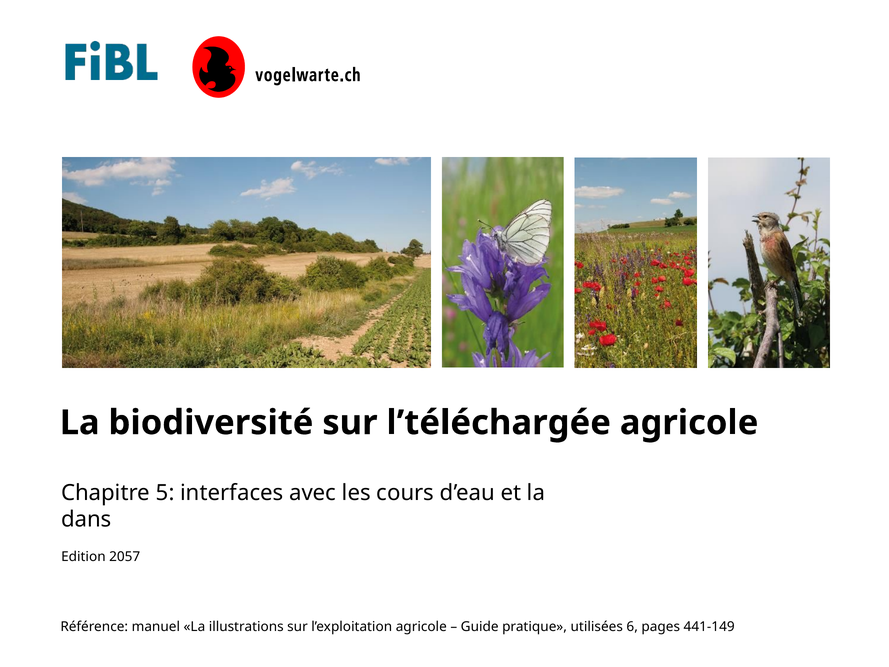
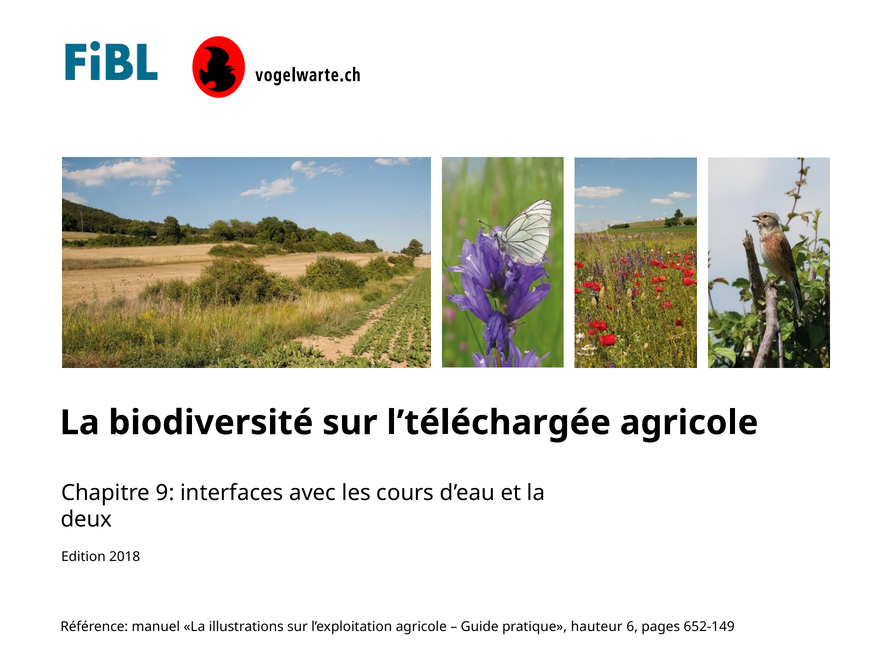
5: 5 -> 9
dans: dans -> deux
2057: 2057 -> 2018
utilisées: utilisées -> hauteur
441-149: 441-149 -> 652-149
